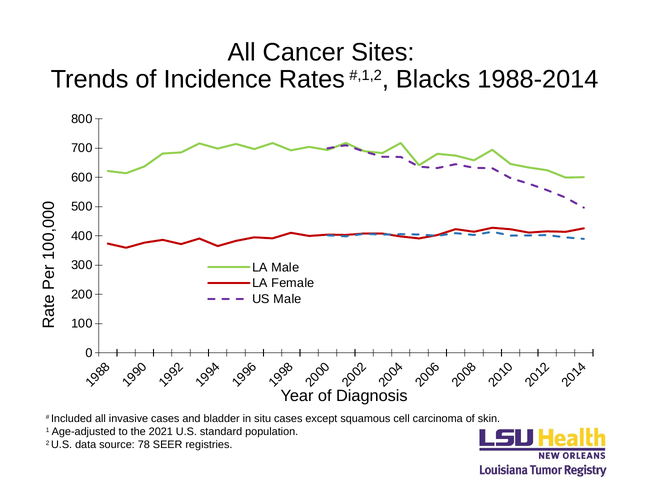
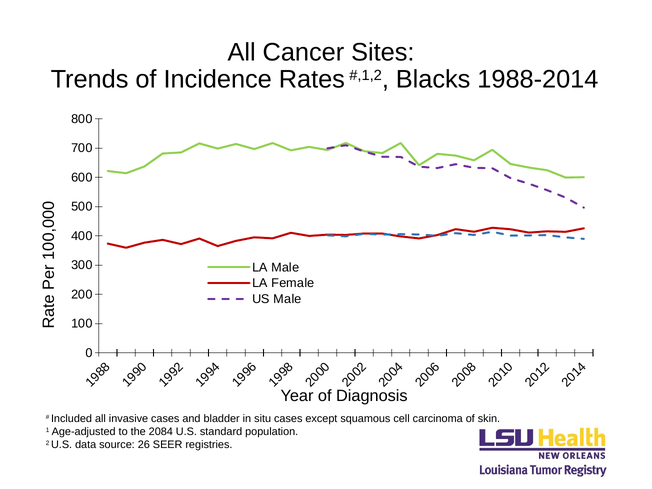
2021: 2021 -> 2084
78: 78 -> 26
